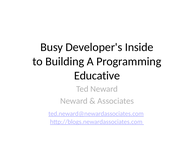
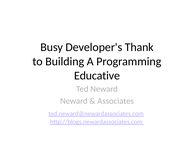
Inside: Inside -> Thank
